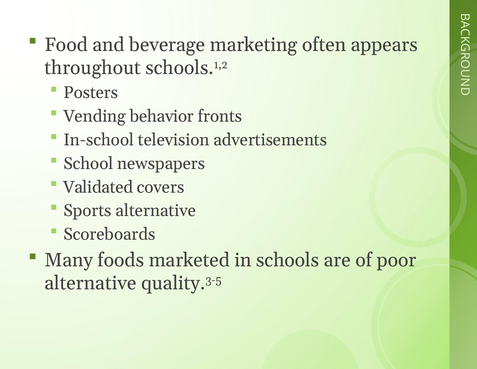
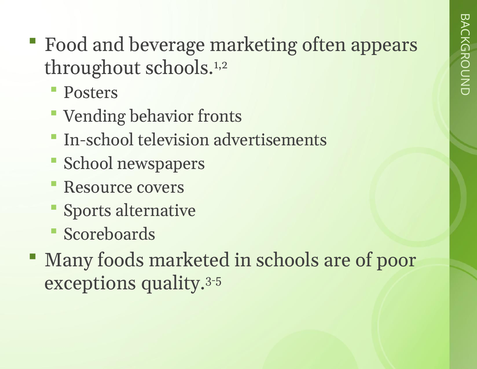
Validated: Validated -> Resource
alternative at (90, 283): alternative -> exceptions
